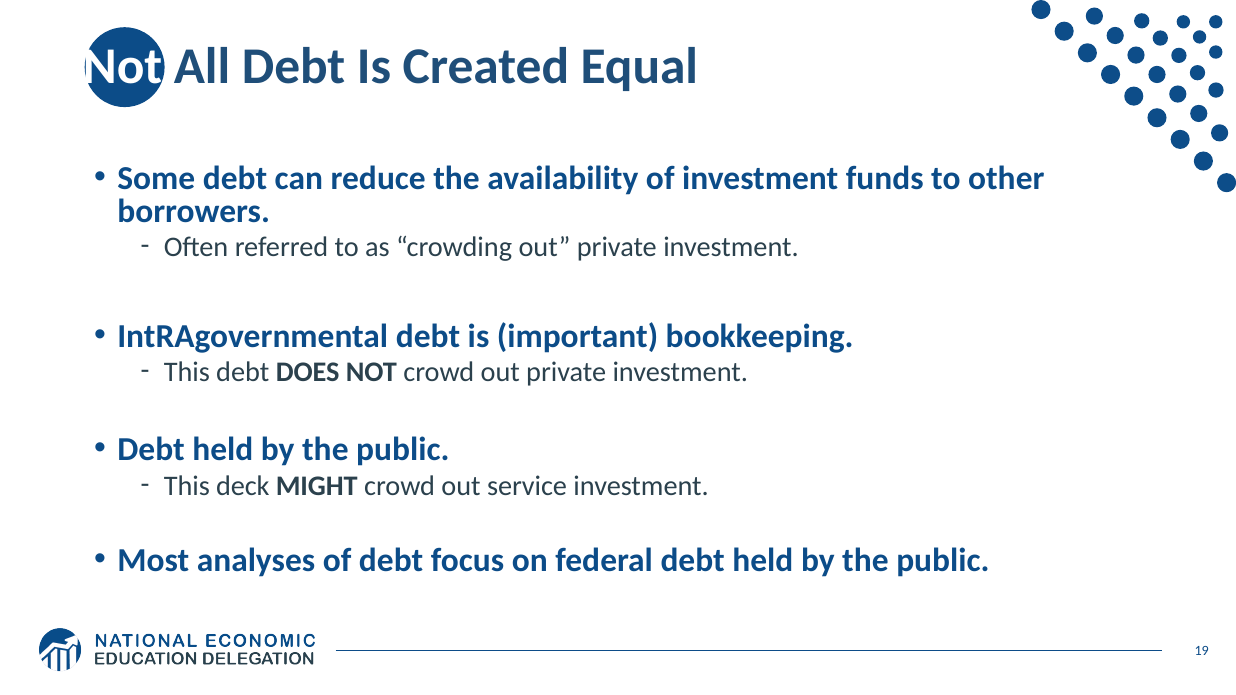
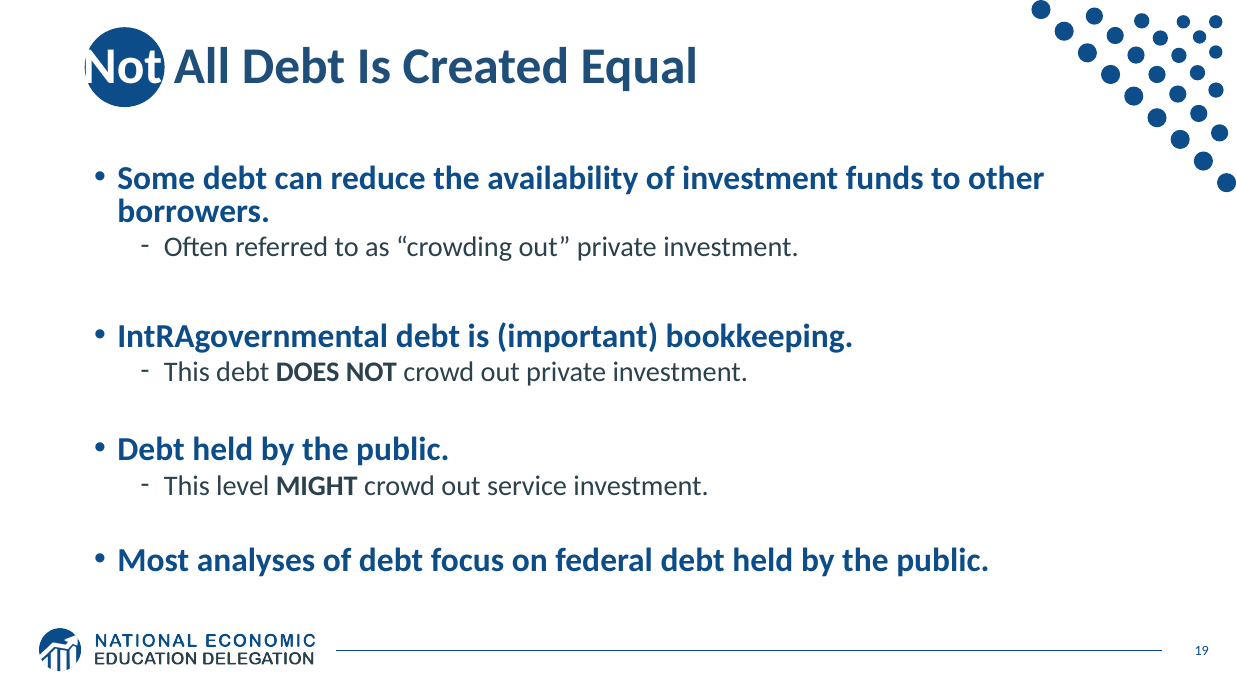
deck: deck -> level
